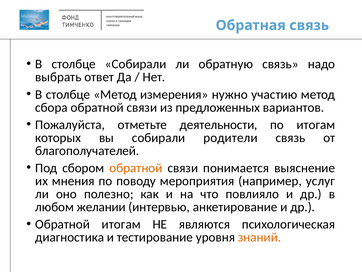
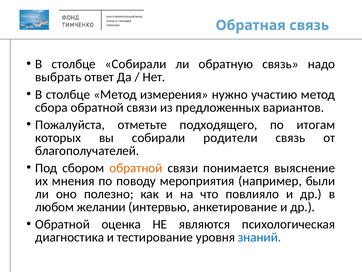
деятельности: деятельности -> подходящего
услуг: услуг -> были
Обратной итогам: итогам -> оценка
знаний colour: orange -> blue
